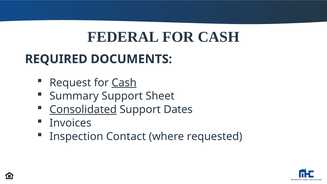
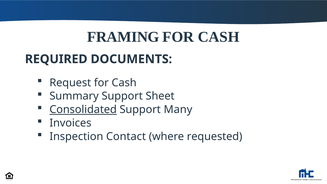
FEDERAL: FEDERAL -> FRAMING
Cash at (124, 83) underline: present -> none
Dates: Dates -> Many
